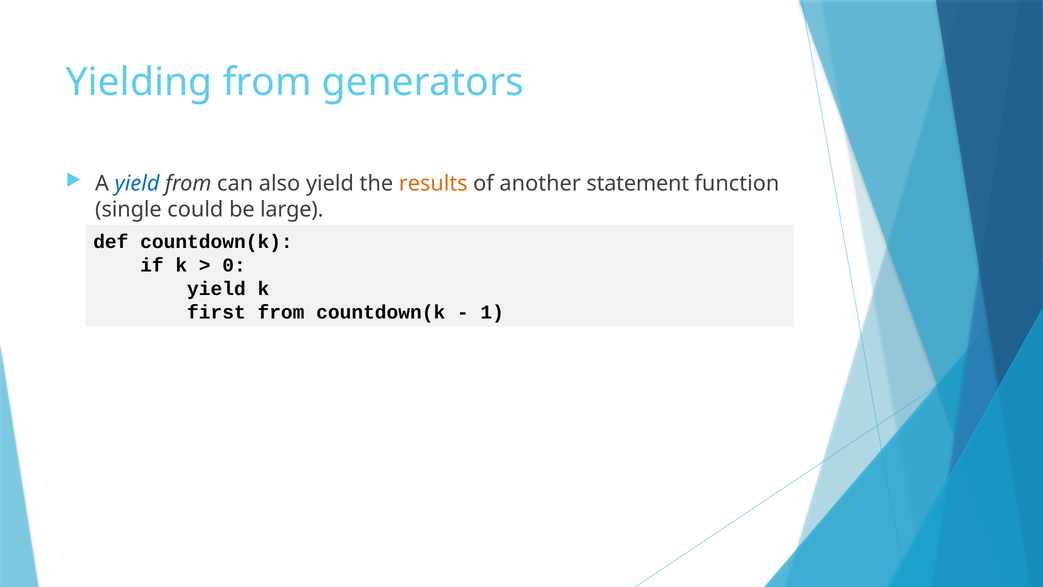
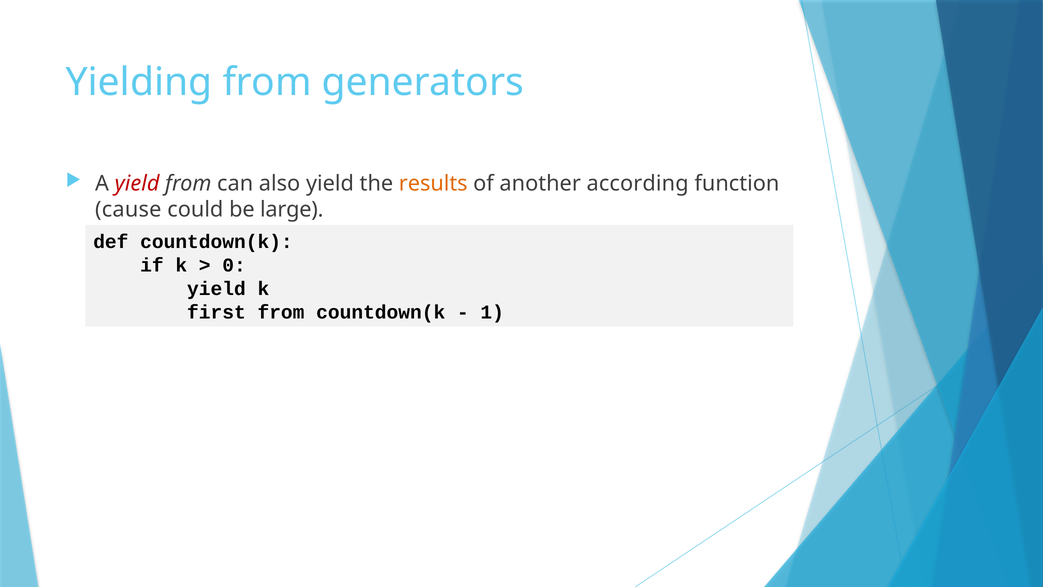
yield at (137, 184) colour: blue -> red
statement: statement -> according
single: single -> cause
